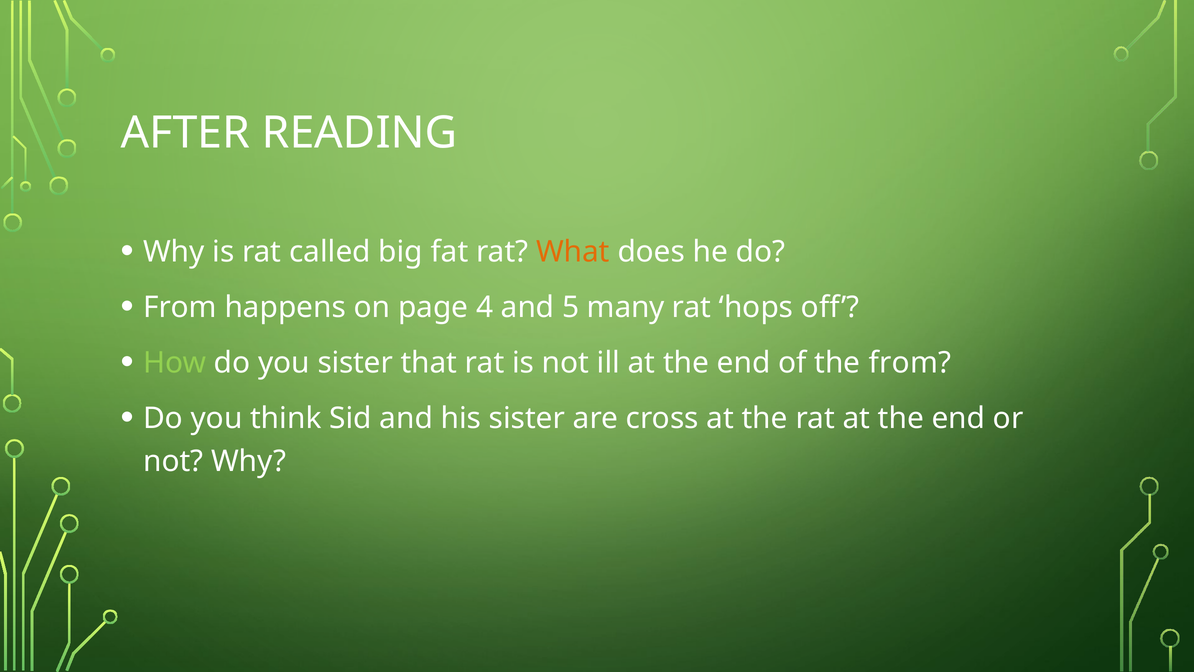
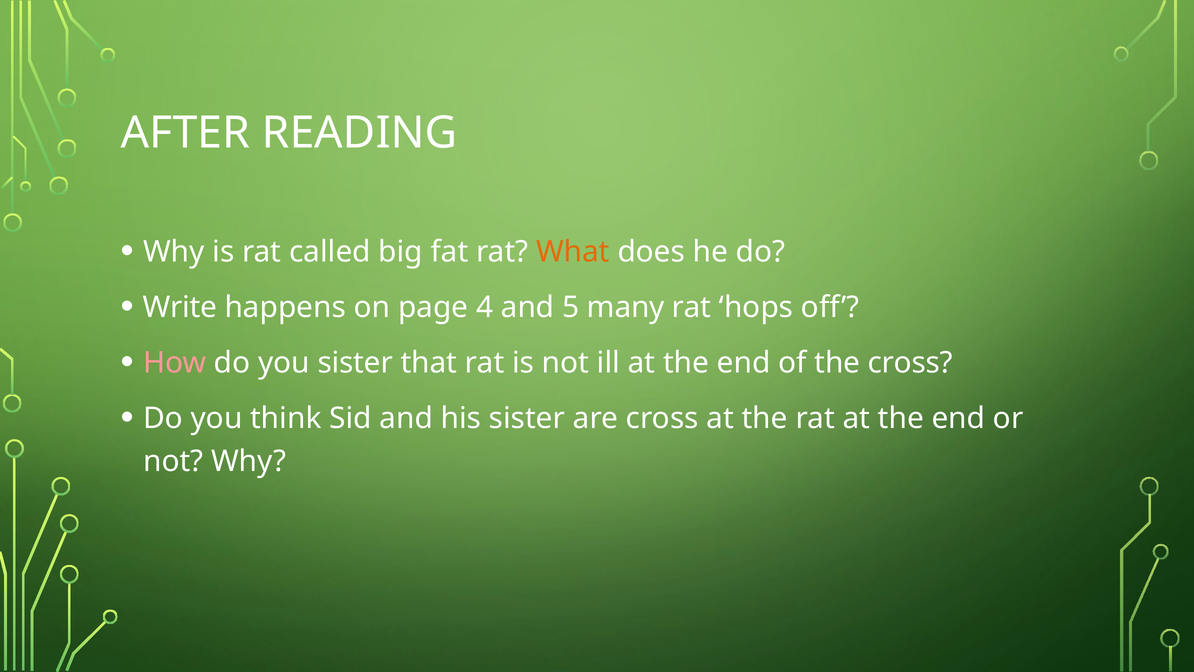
From at (180, 307): From -> Write
How colour: light green -> pink
the from: from -> cross
